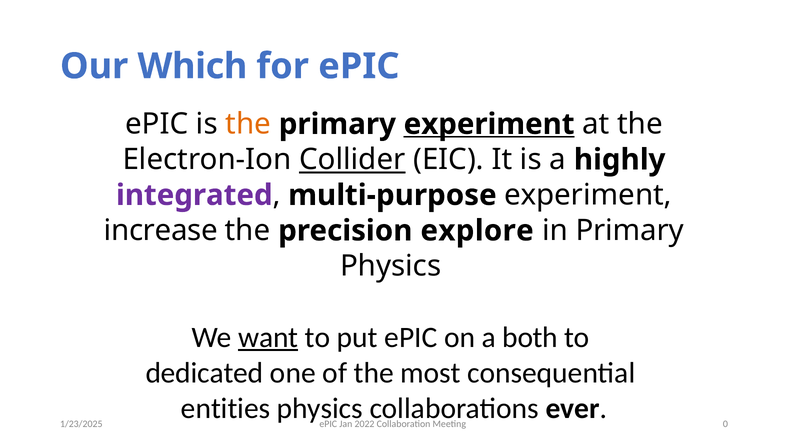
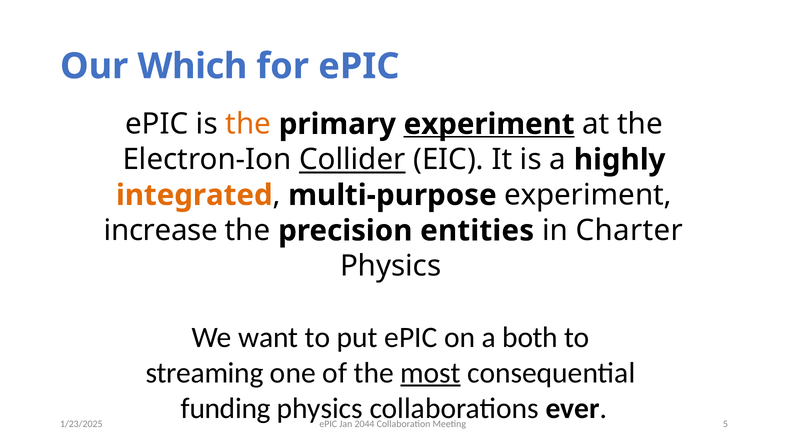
integrated colour: purple -> orange
explore: explore -> entities
in Primary: Primary -> Charter
want underline: present -> none
dedicated: dedicated -> streaming
most underline: none -> present
entities: entities -> funding
2022: 2022 -> 2044
0: 0 -> 5
